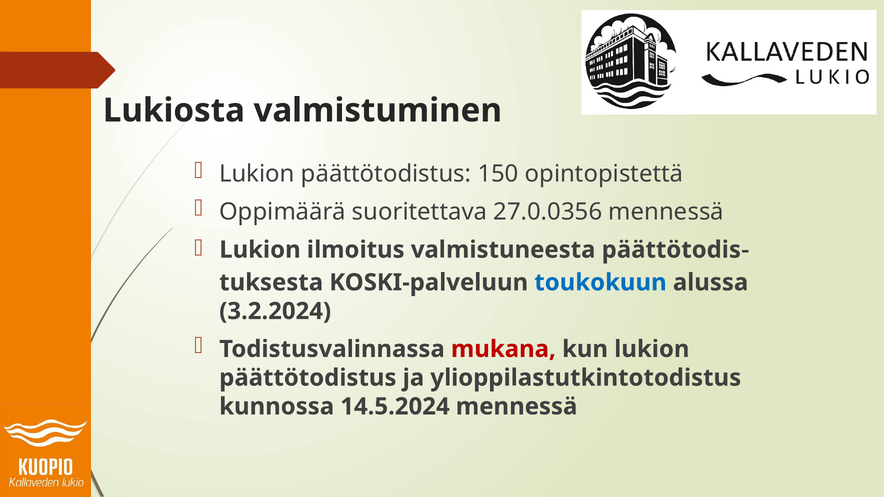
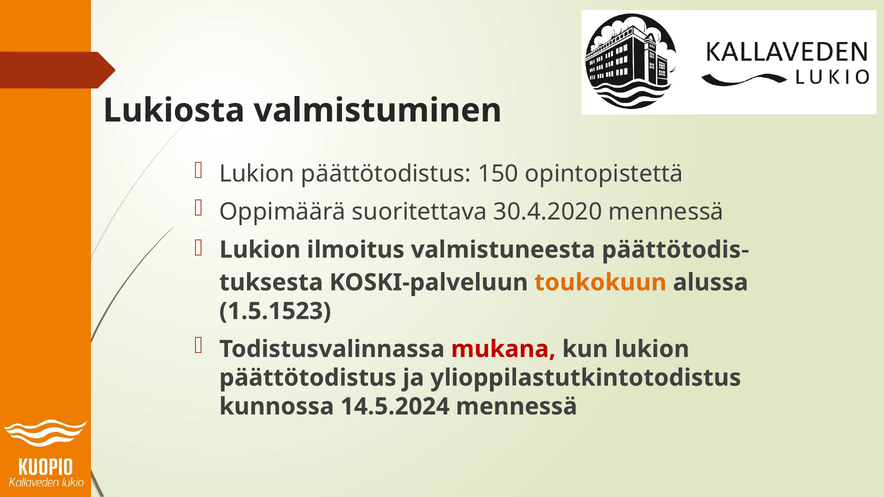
27.0.0356: 27.0.0356 -> 30.4.2020
toukokuun colour: blue -> orange
3.2.2024: 3.2.2024 -> 1.5.1523
